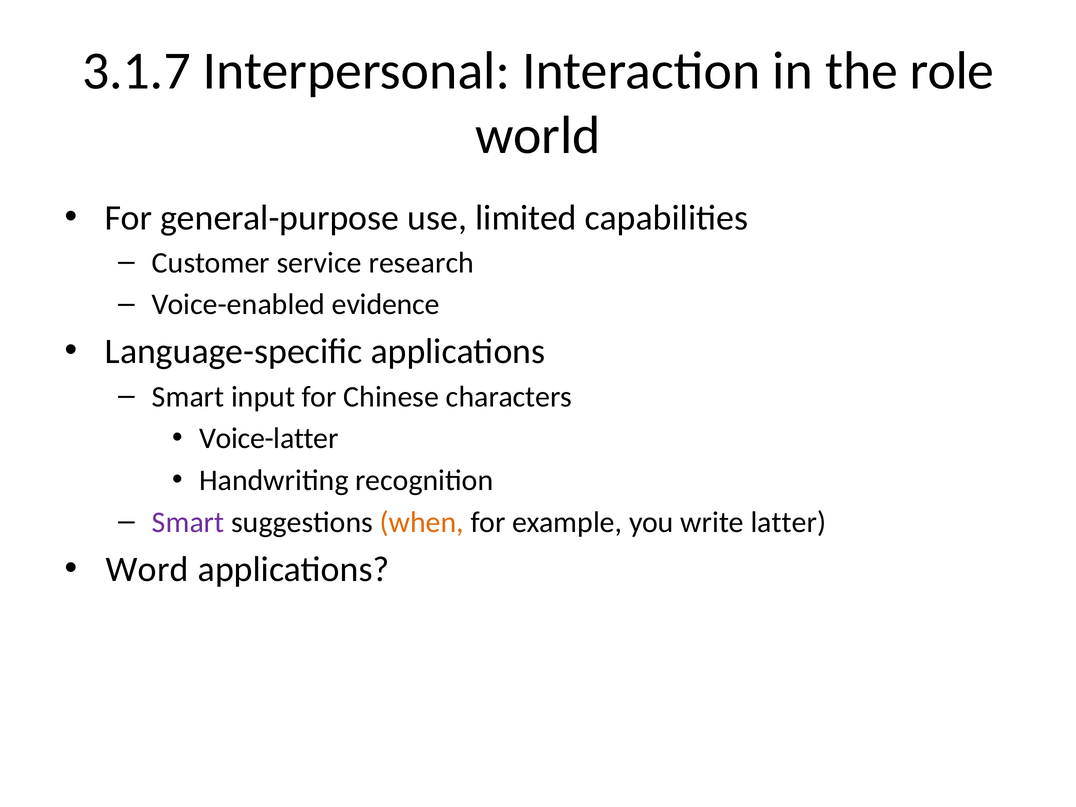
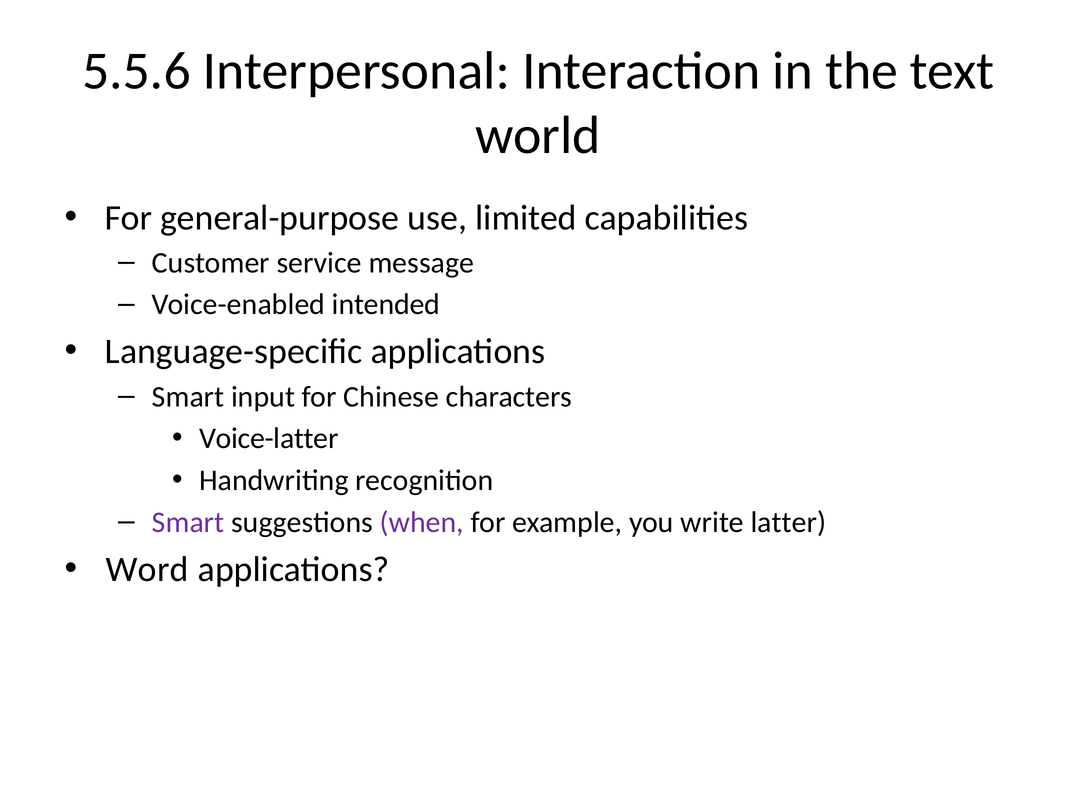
3.1.7: 3.1.7 -> 5.5.6
role: role -> text
research: research -> message
evidence: evidence -> intended
when colour: orange -> purple
